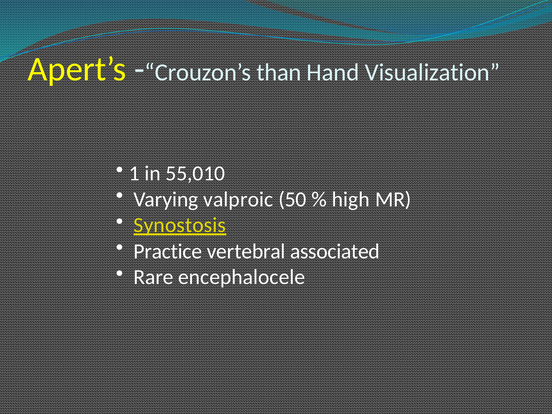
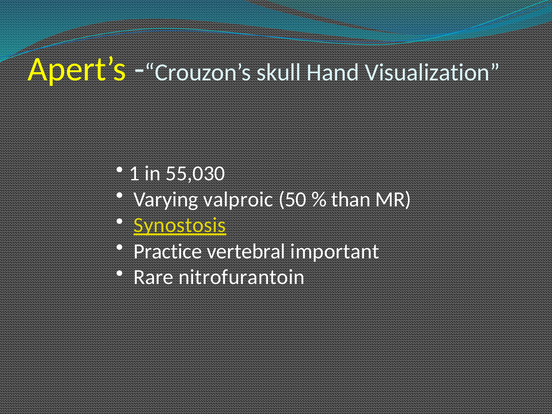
than: than -> skull
55,010: 55,010 -> 55,030
high: high -> than
associated: associated -> important
encephalocele: encephalocele -> nitrofurantoin
